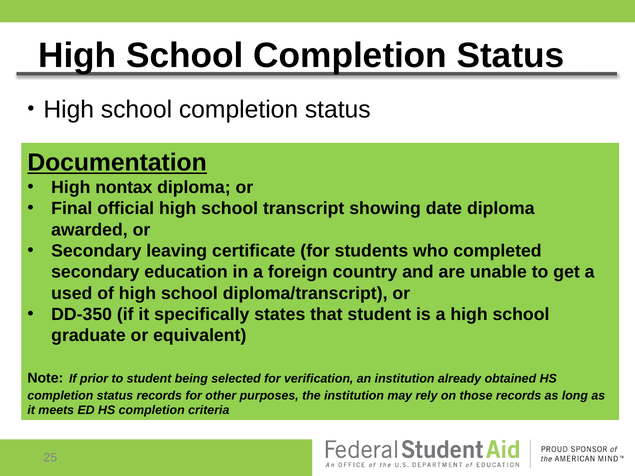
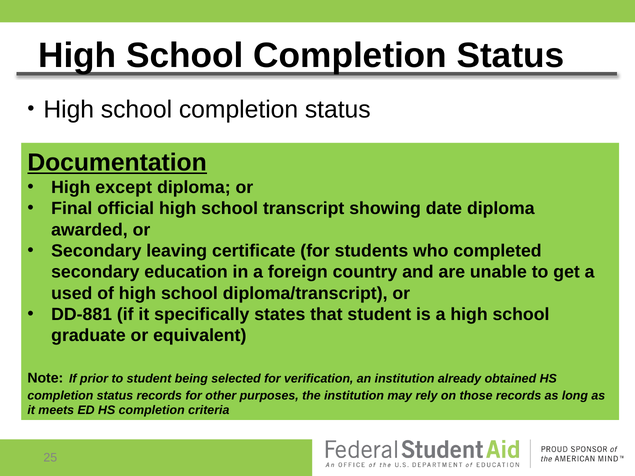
nontax: nontax -> except
DD-350: DD-350 -> DD-881
